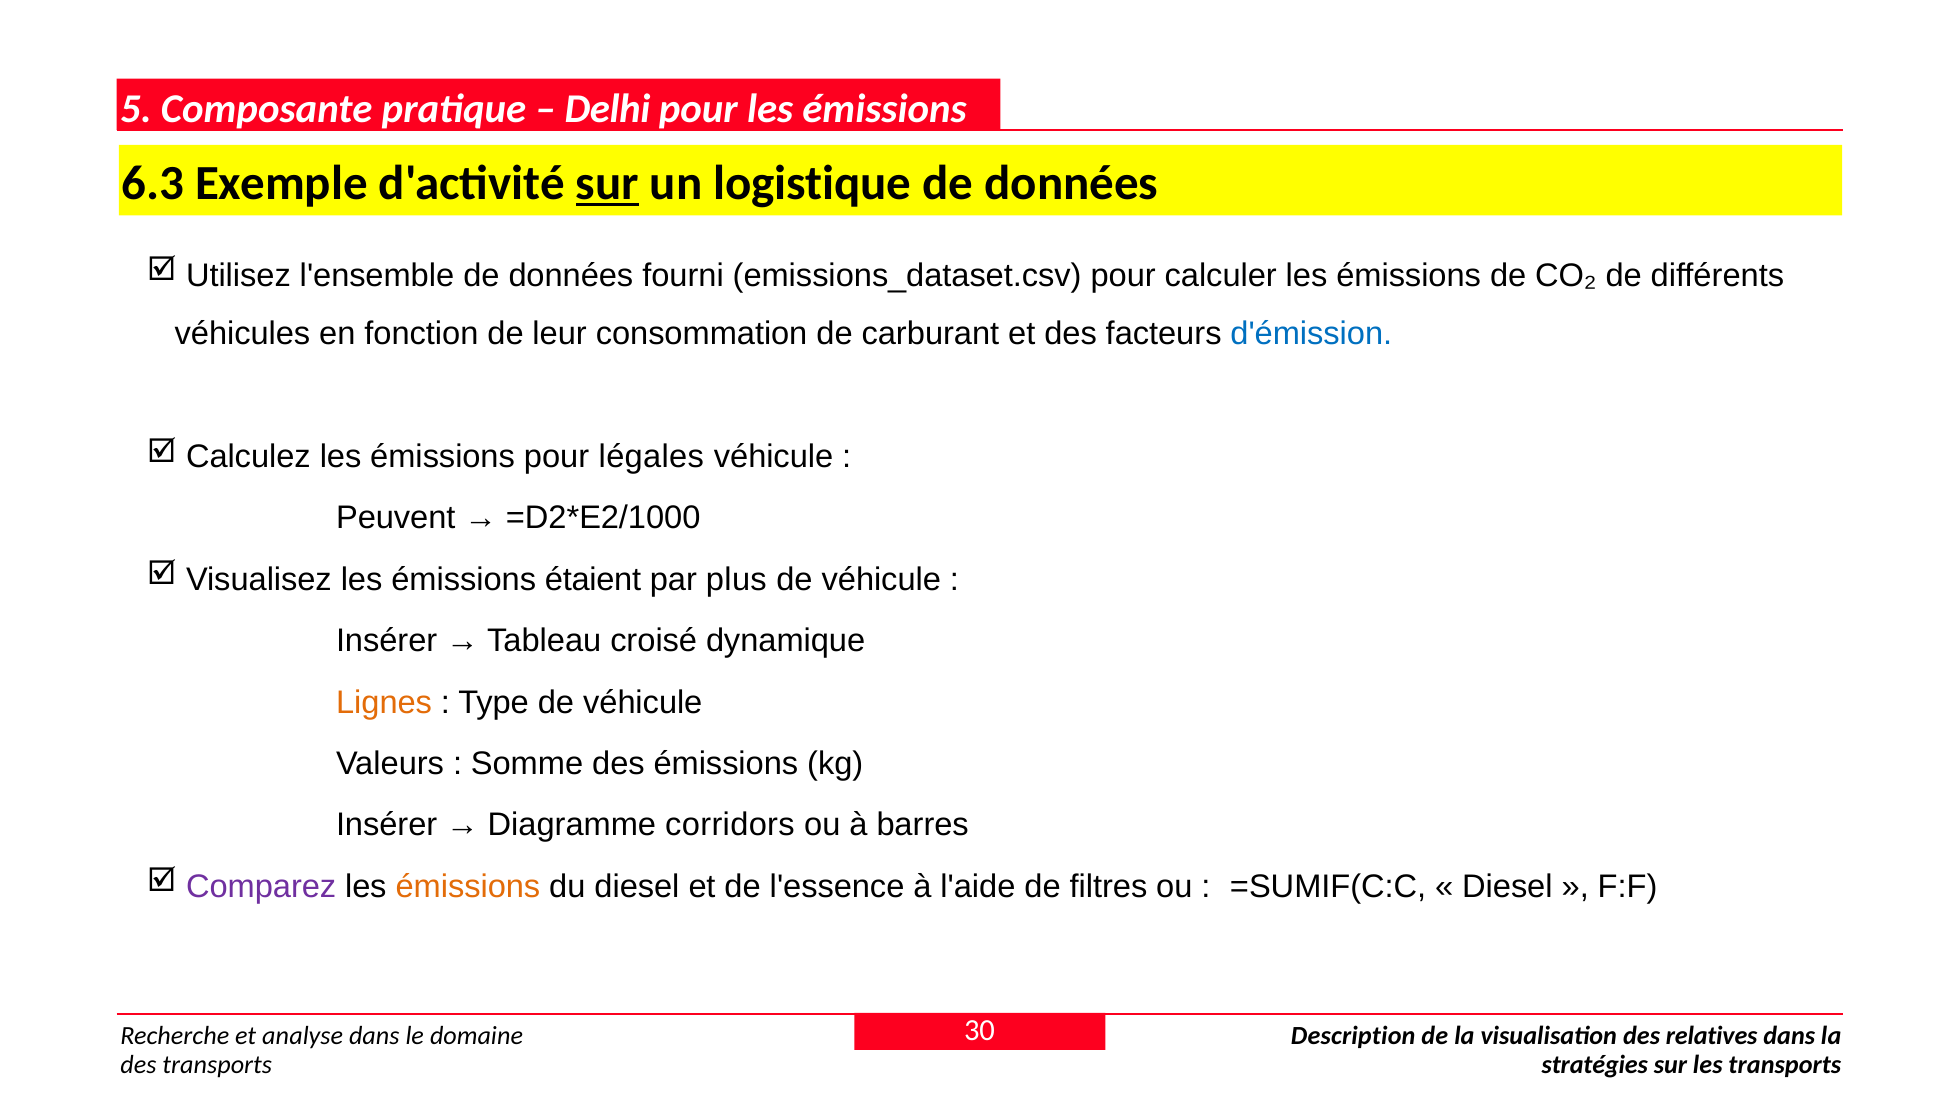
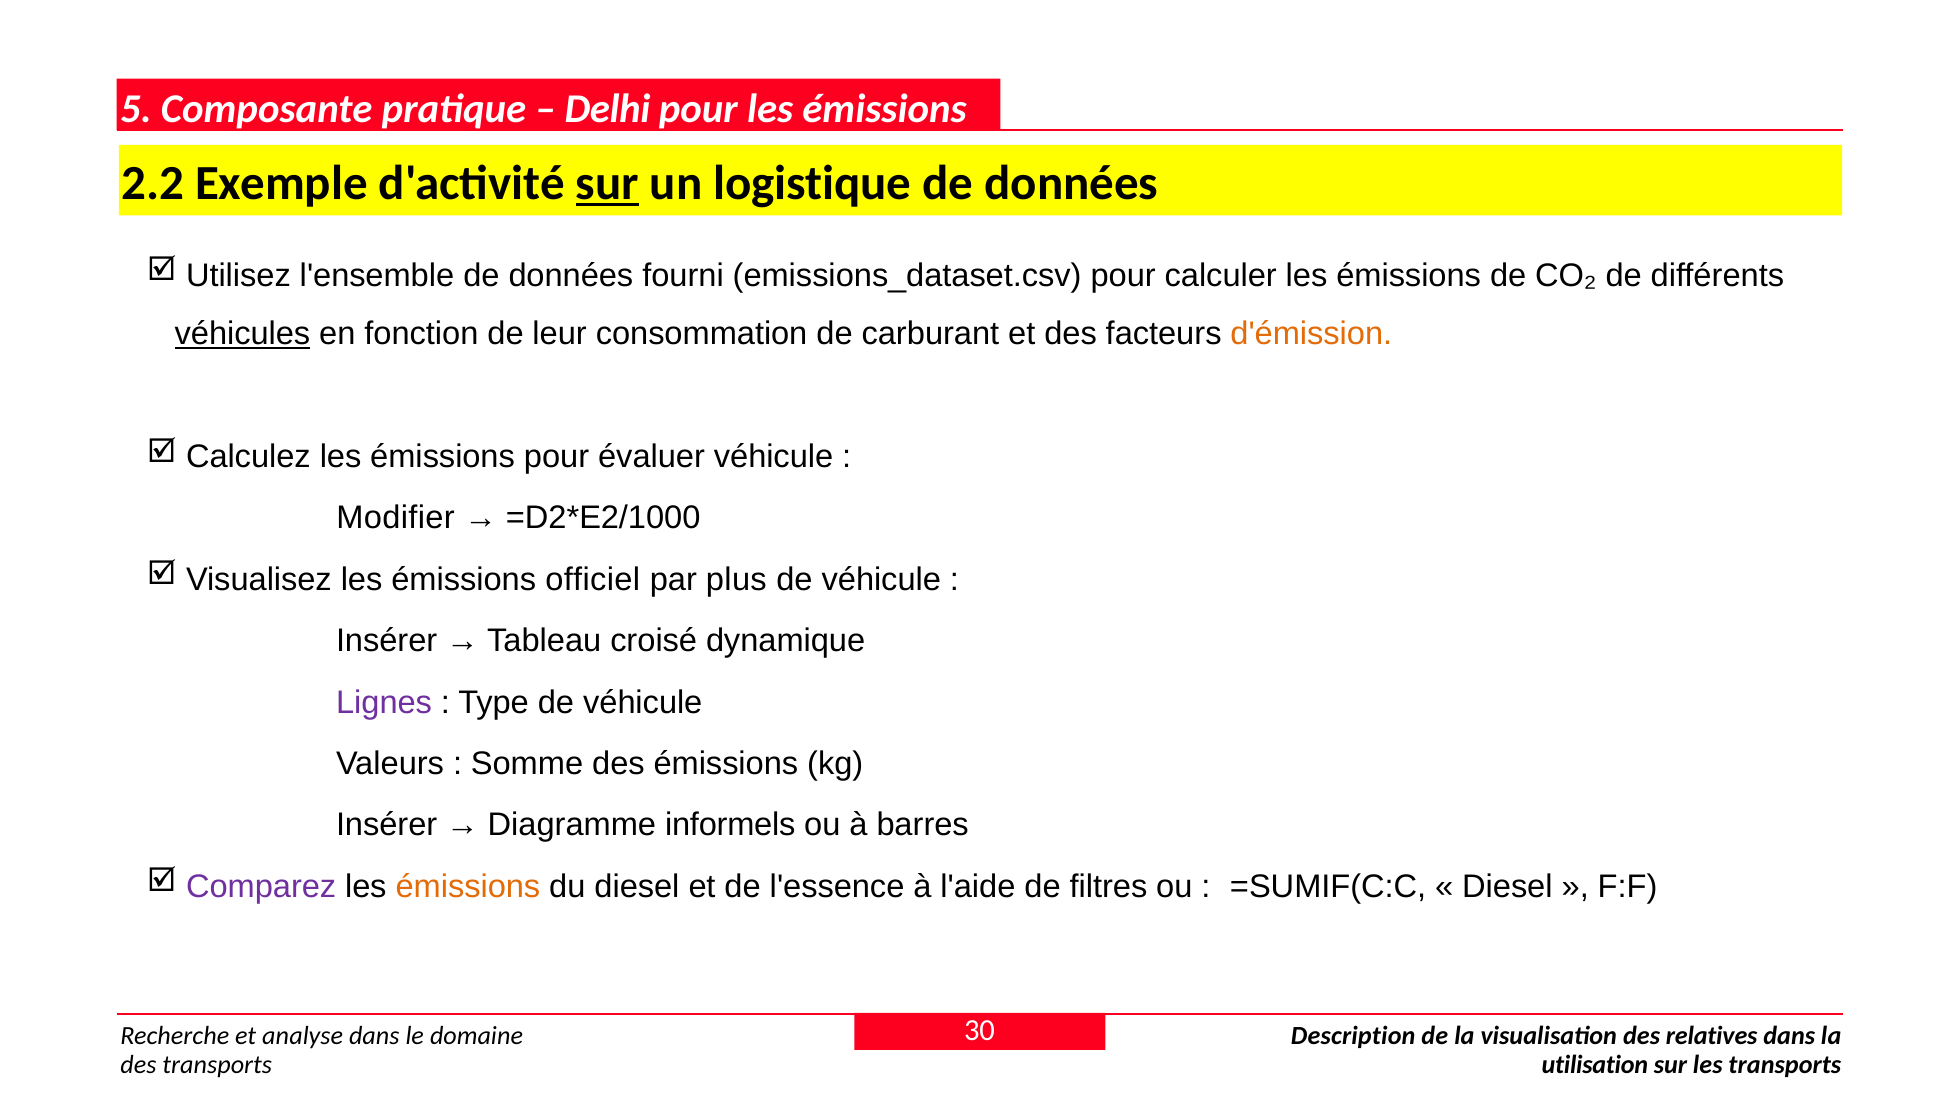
6.3: 6.3 -> 2.2
véhicules underline: none -> present
d'émission colour: blue -> orange
légales: légales -> évaluer
Peuvent: Peuvent -> Modifier
étaient: étaient -> officiel
Lignes colour: orange -> purple
corridors: corridors -> informels
stratégies: stratégies -> utilisation
